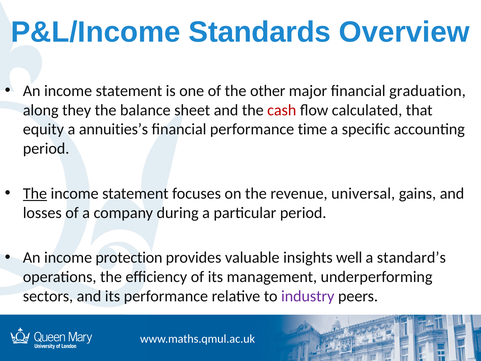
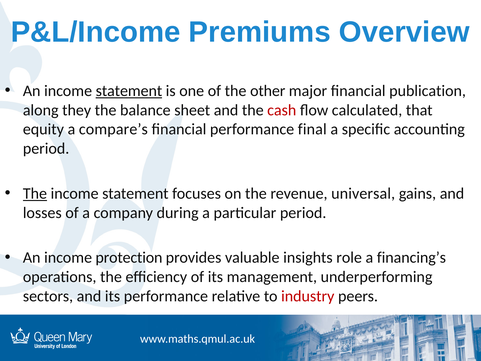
Standards: Standards -> Premiums
statement at (129, 91) underline: none -> present
graduation: graduation -> publication
annuities’s: annuities’s -> compare’s
time: time -> final
well: well -> role
standard’s: standard’s -> financing’s
industry colour: purple -> red
